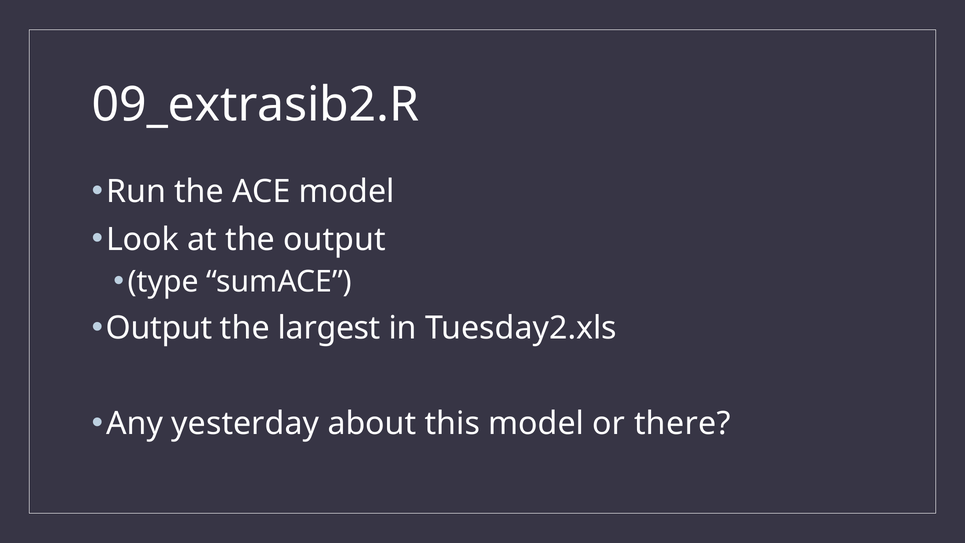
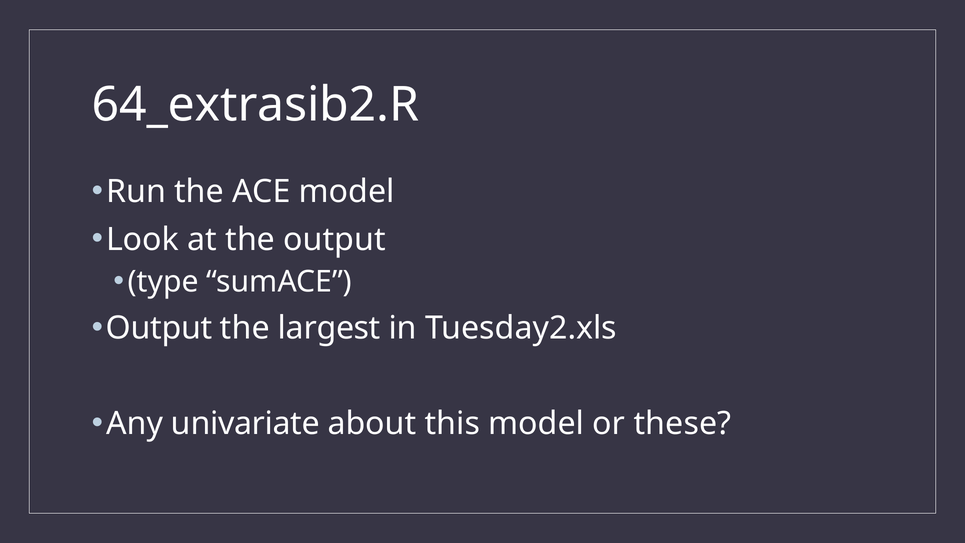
09_extrasib2.R: 09_extrasib2.R -> 64_extrasib2.R
yesterday: yesterday -> univariate
there: there -> these
